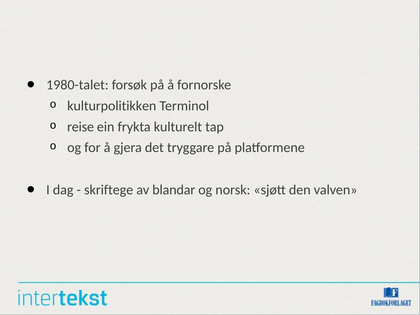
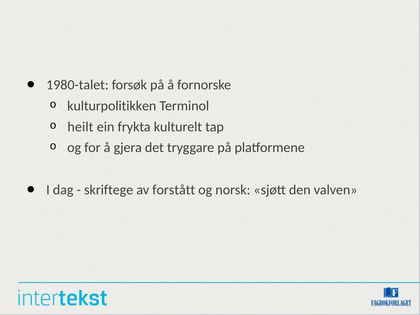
reise: reise -> heilt
blandar: blandar -> forstått
